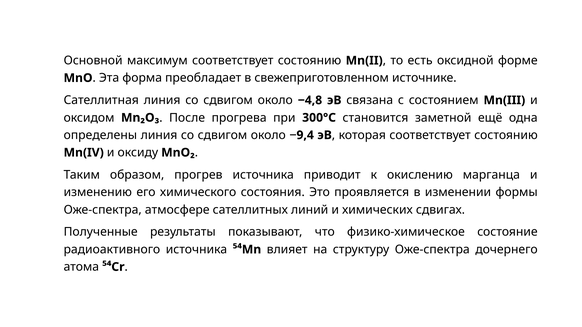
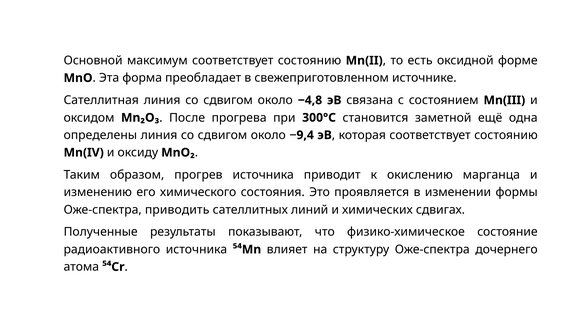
атмосфере: атмосфере -> приводить
